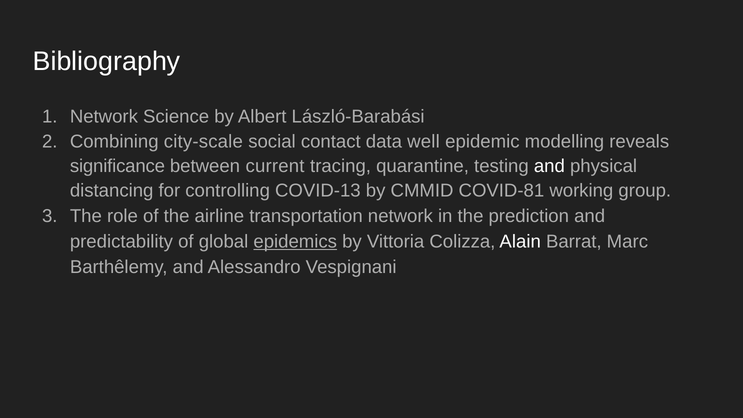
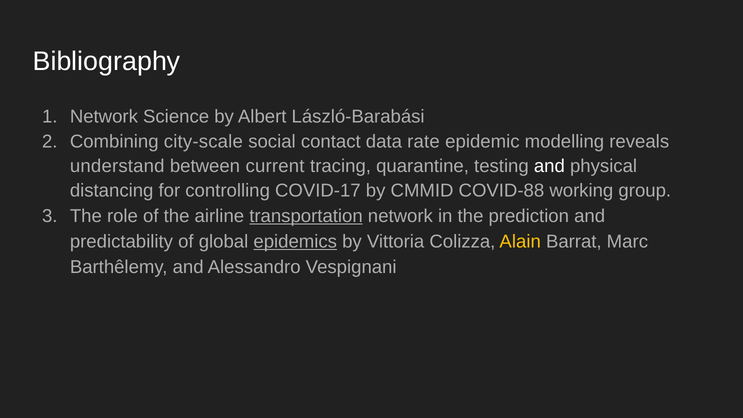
well: well -> rate
significance: significance -> understand
COVID-13: COVID-13 -> COVID-17
COVID-81: COVID-81 -> COVID-88
transportation underline: none -> present
Alain colour: white -> yellow
